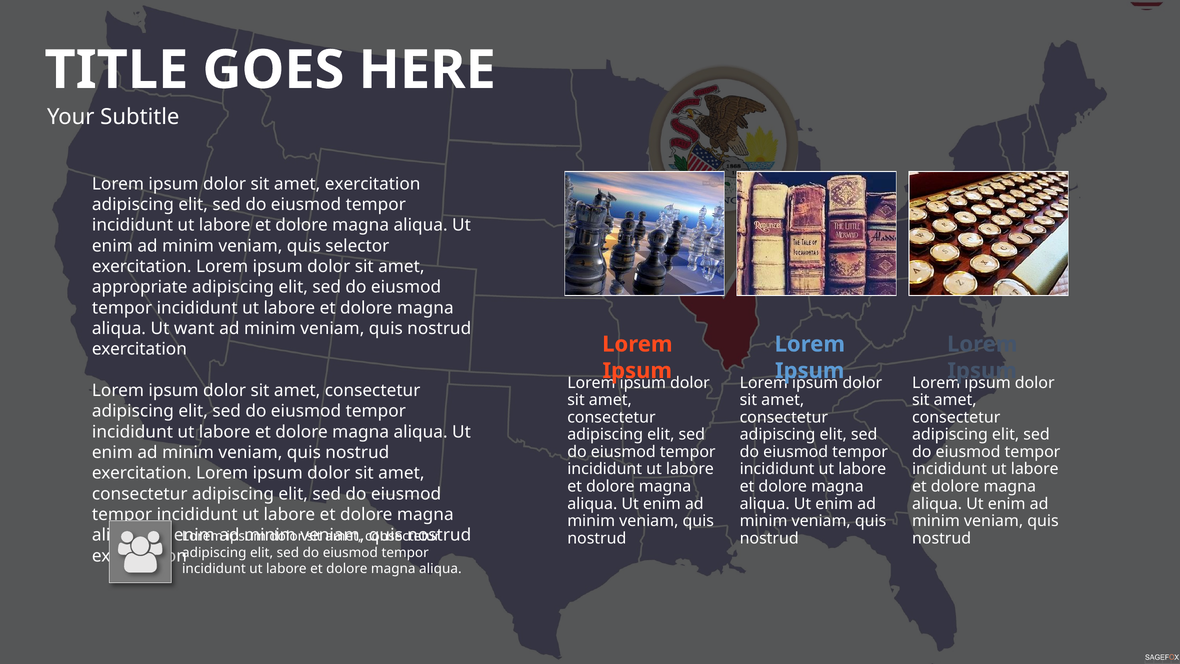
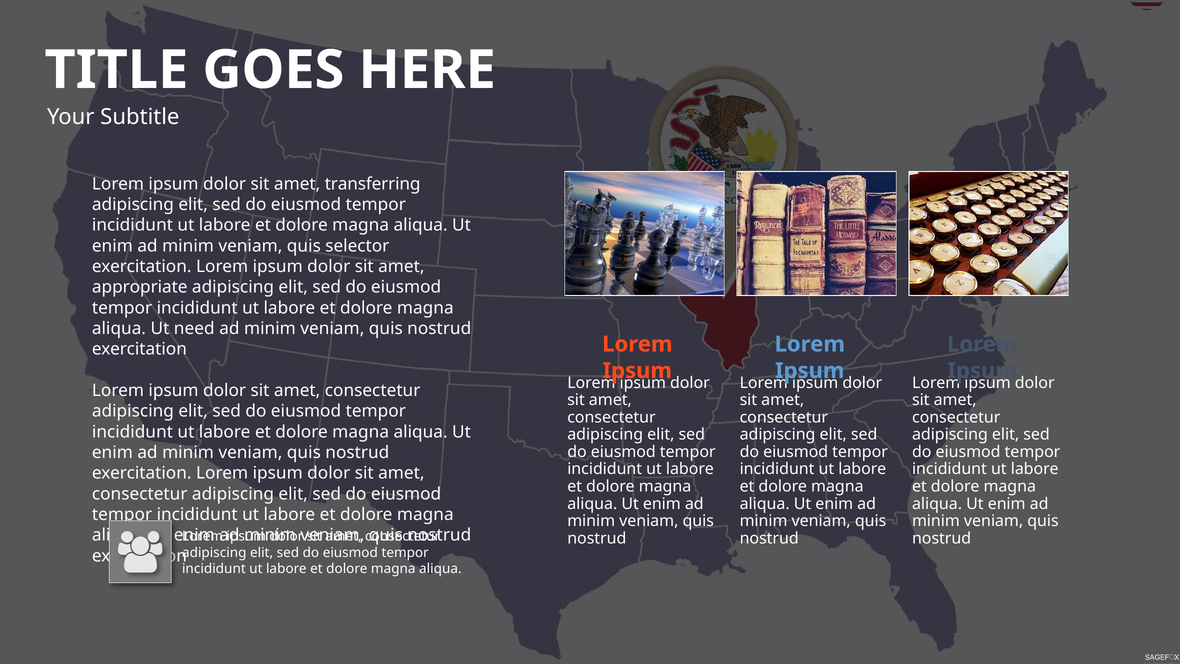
amet exercitation: exercitation -> transferring
want: want -> need
